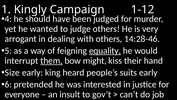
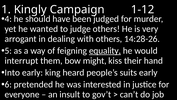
14:28-46: 14:28-46 -> 14:28-26
them underline: present -> none
Size: Size -> Into
